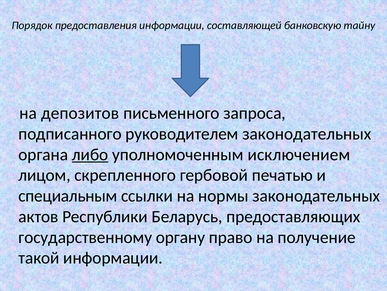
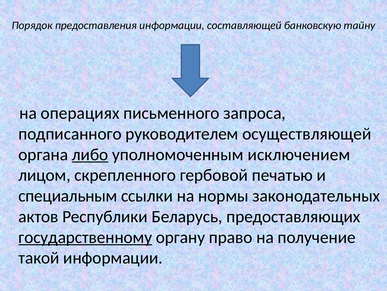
депозитов: депозитов -> операциях
руководителем законодательных: законодательных -> осуществляющей
государственному underline: none -> present
